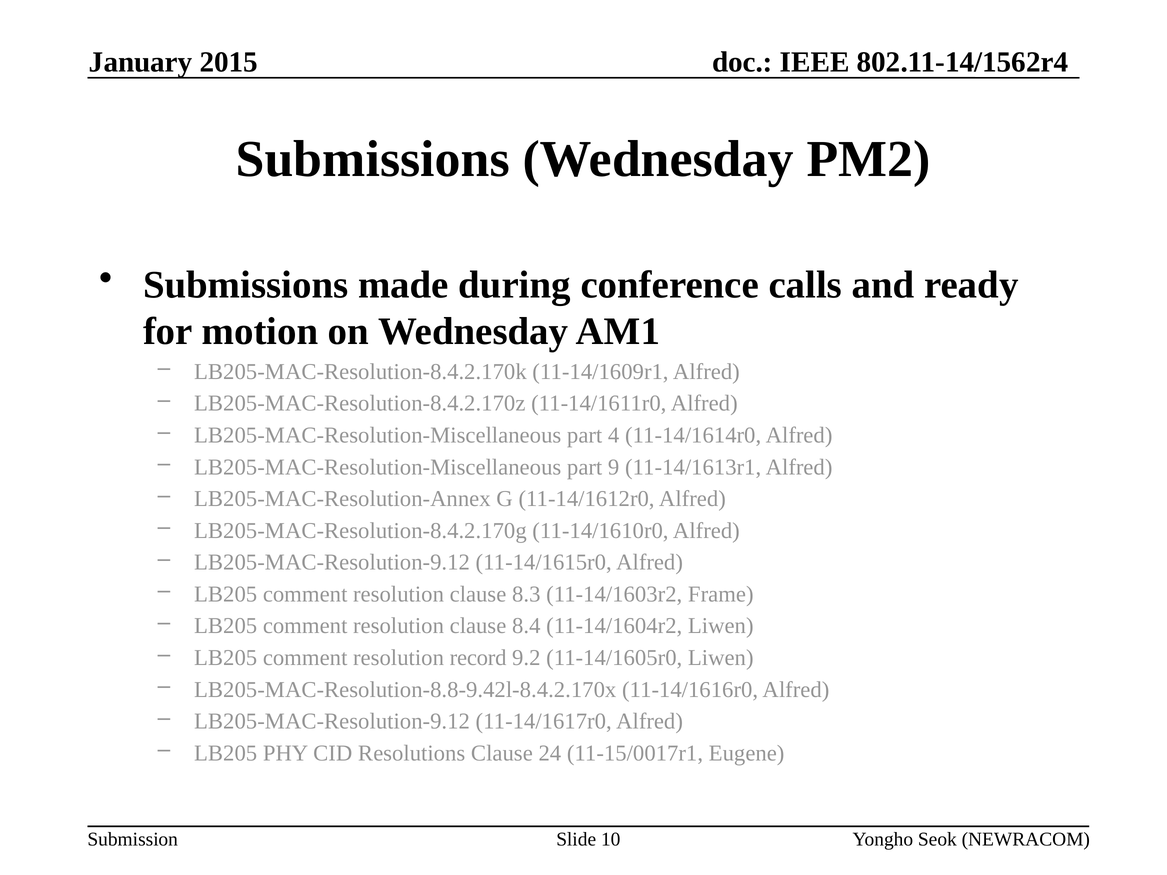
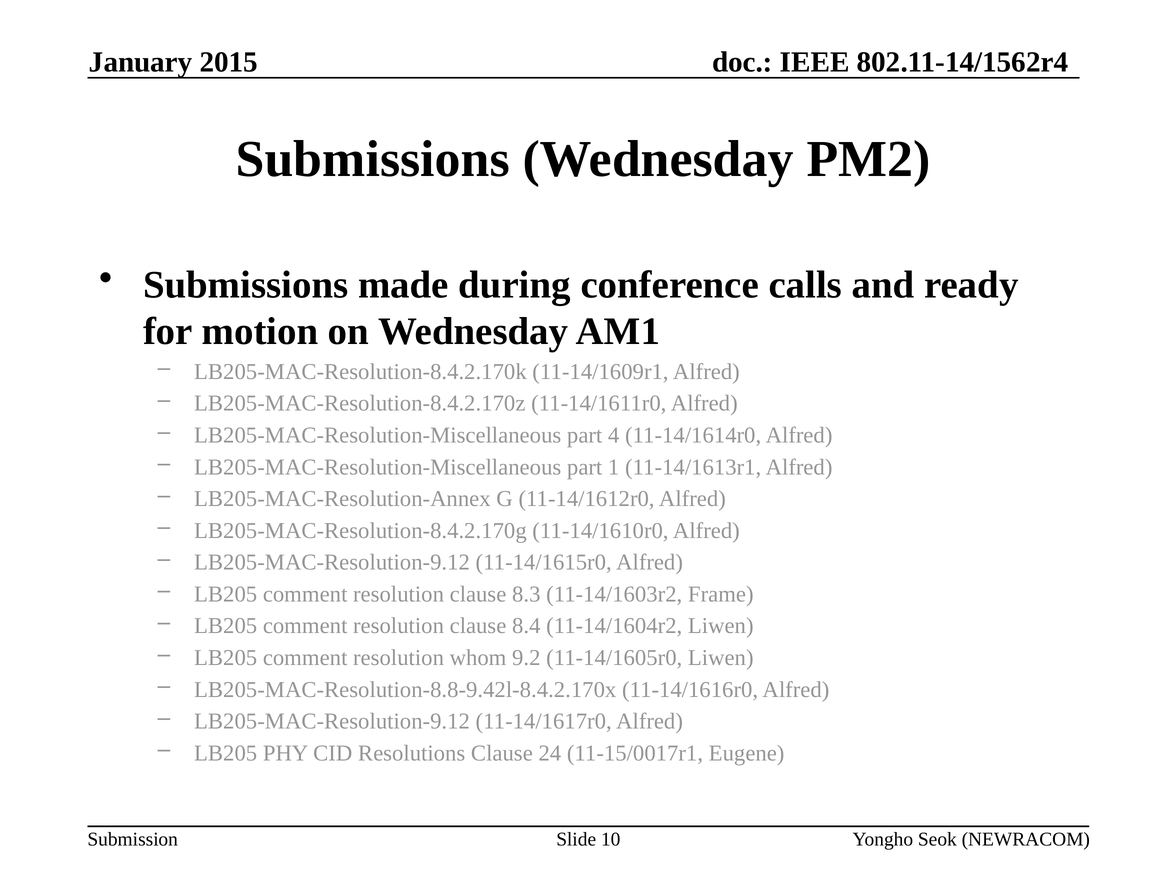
9: 9 -> 1
record: record -> whom
